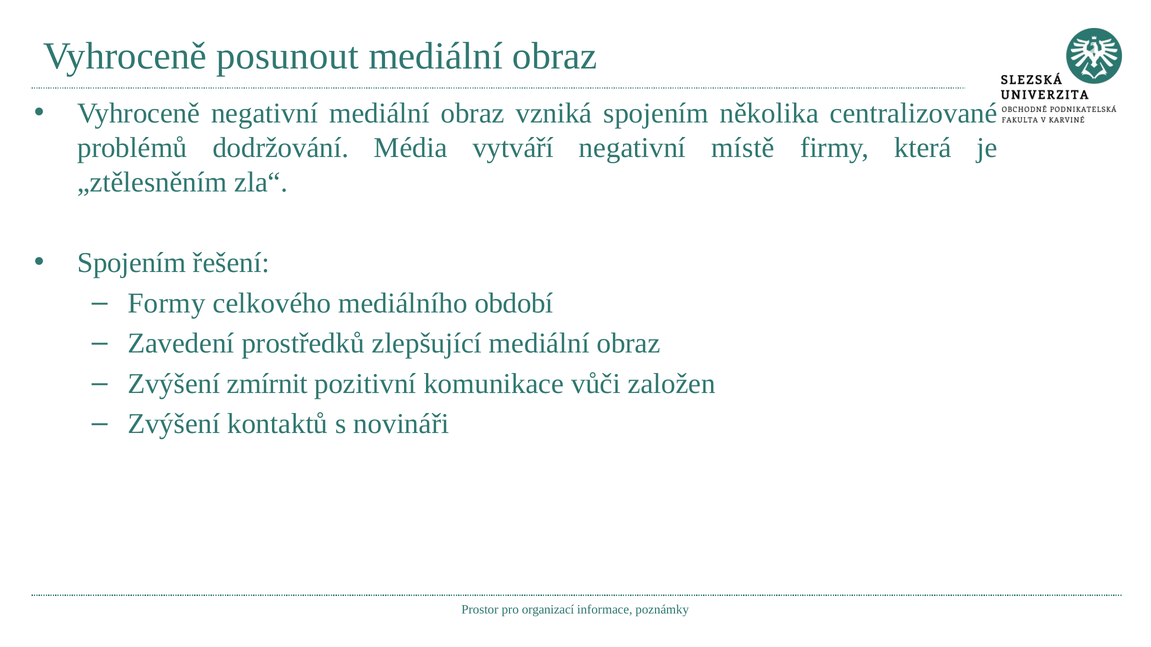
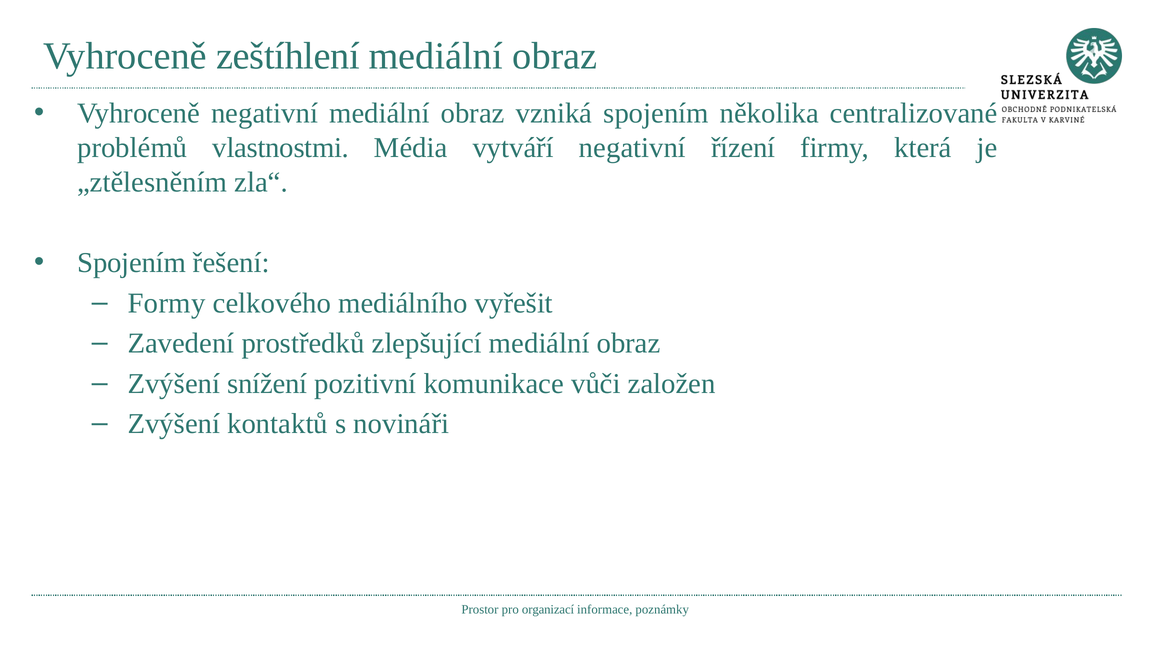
posunout: posunout -> zeštíhlení
dodržování: dodržování -> vlastnostmi
místě: místě -> řízení
období: období -> vyřešit
zmírnit: zmírnit -> snížení
